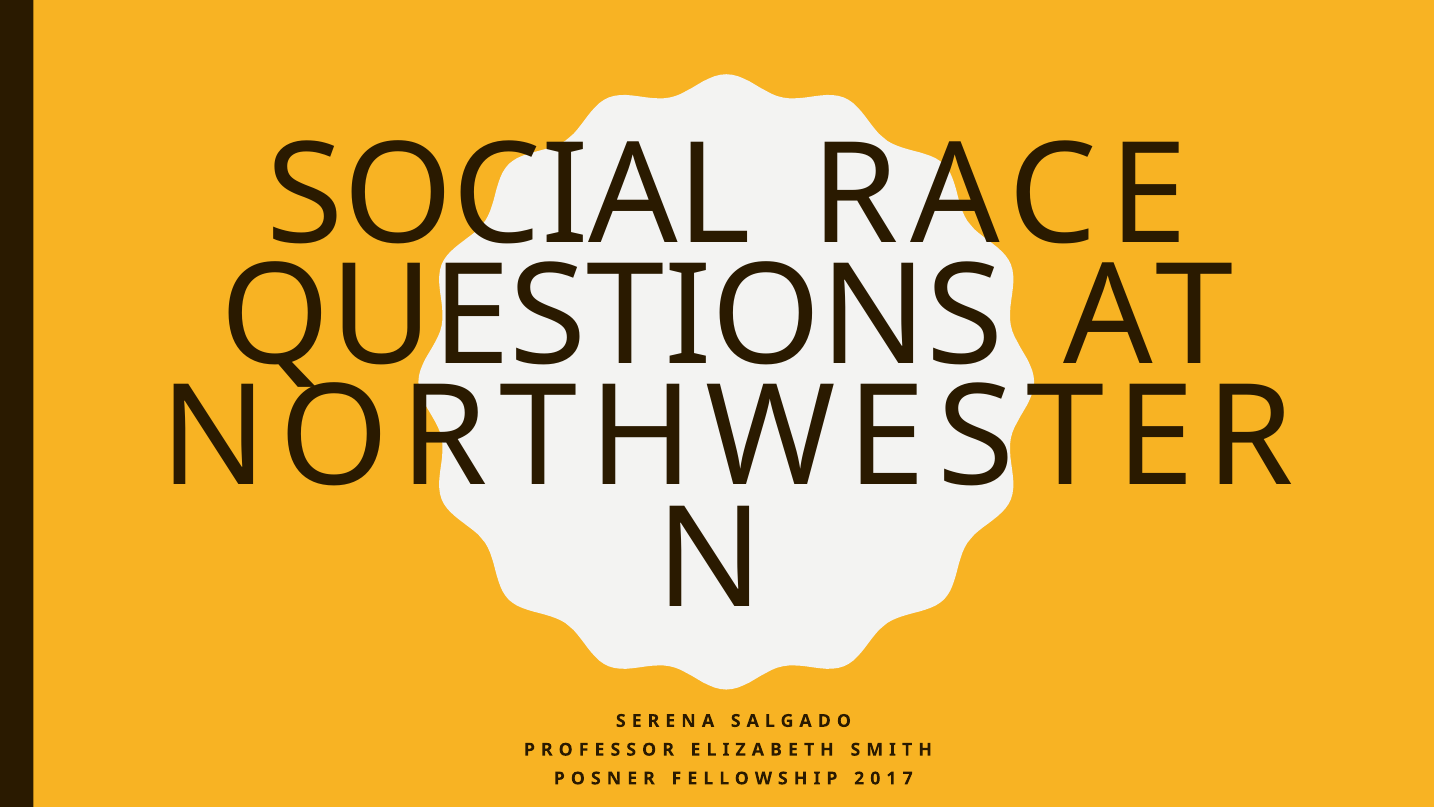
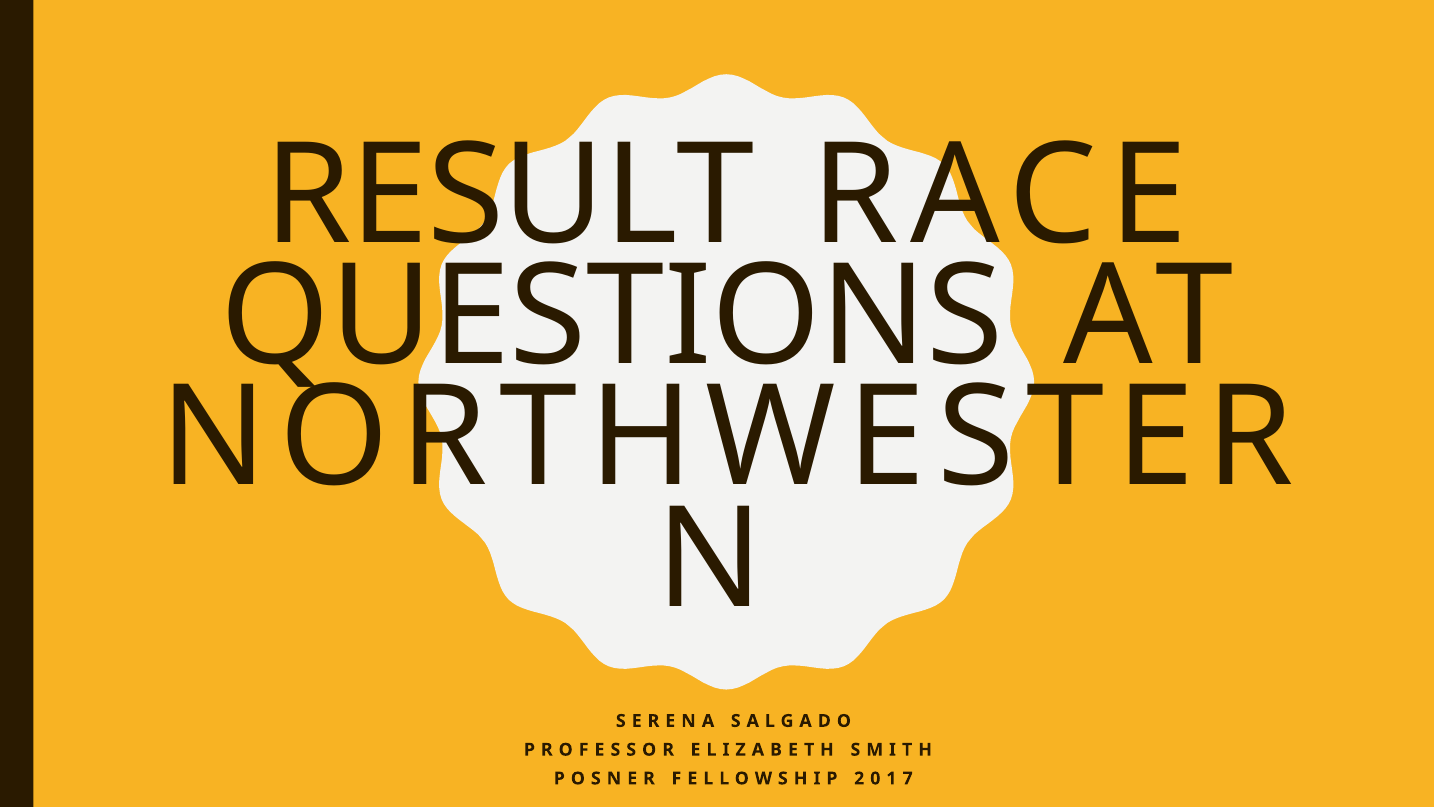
SOCIAL: SOCIAL -> RESULT
